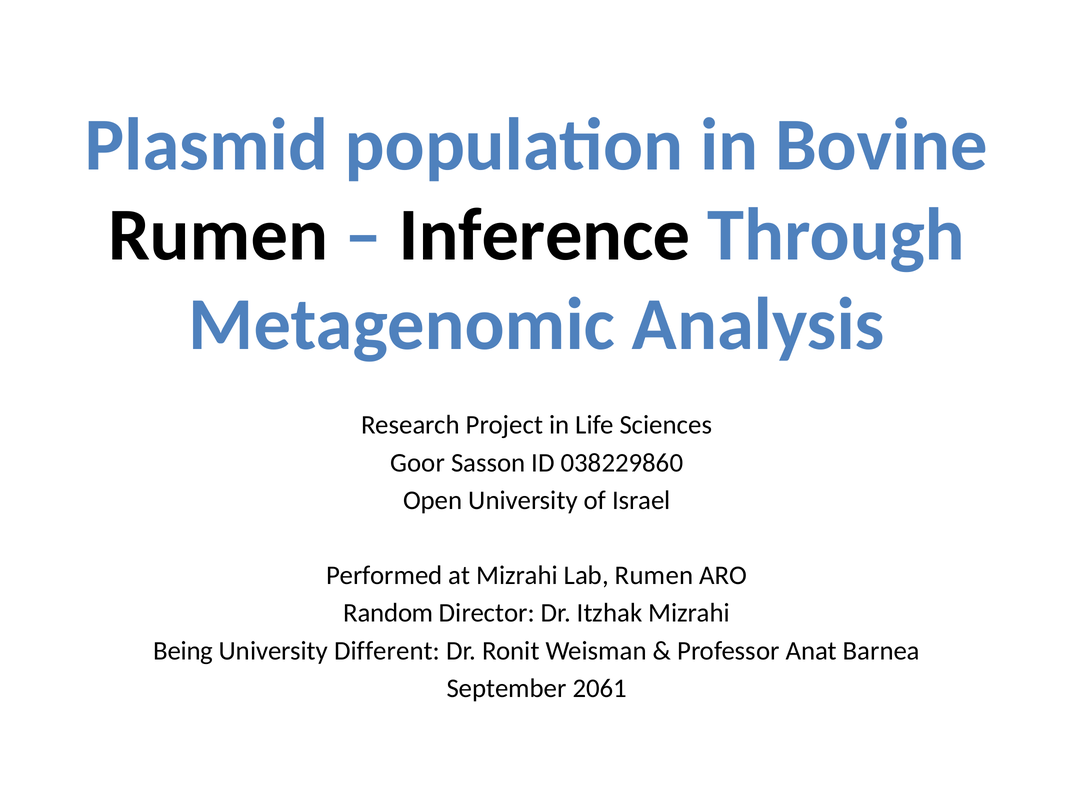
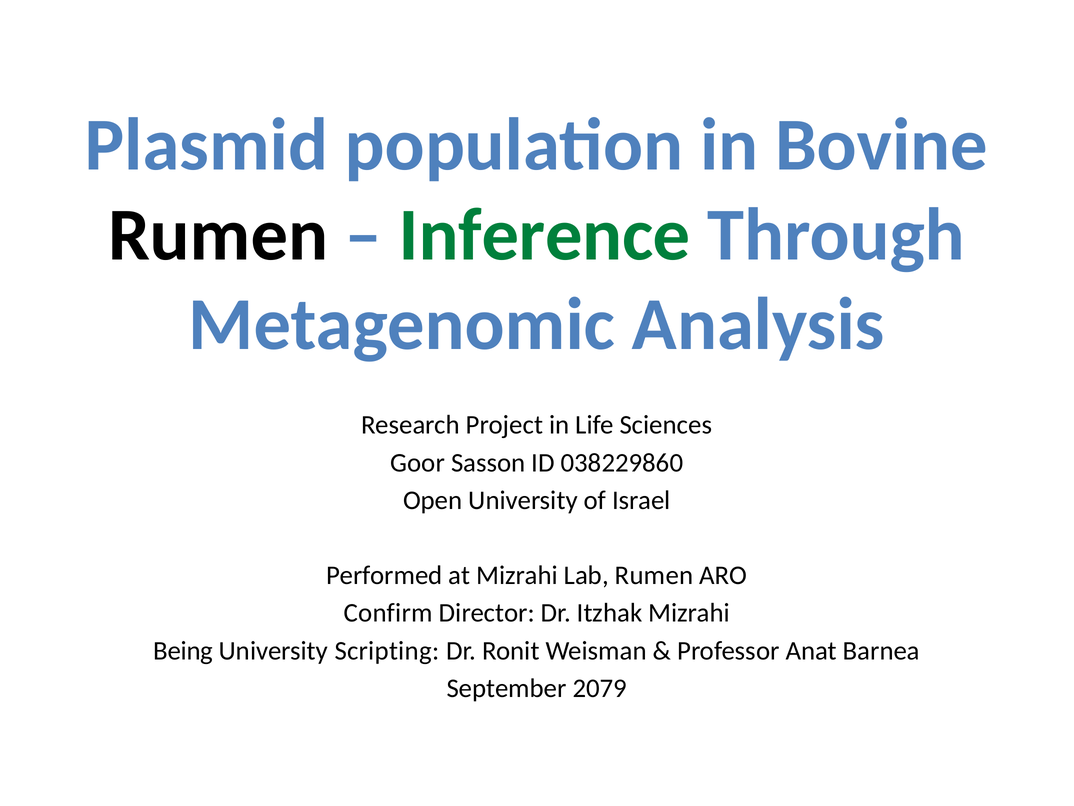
Inference colour: black -> green
Random: Random -> Confirm
Different: Different -> Scripting
2061: 2061 -> 2079
